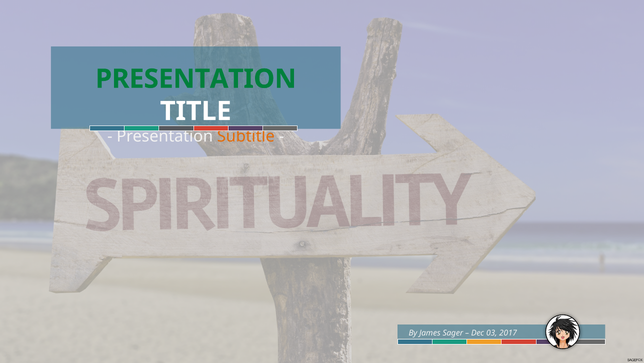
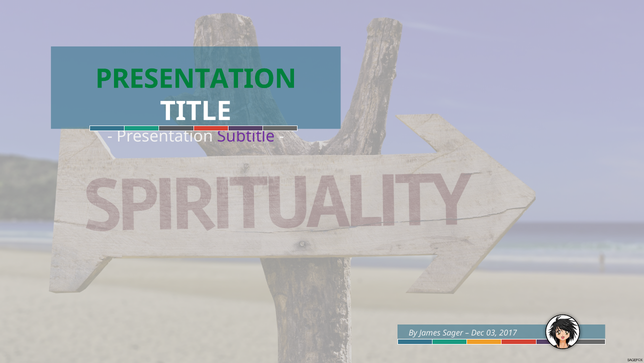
Subtitle colour: orange -> purple
